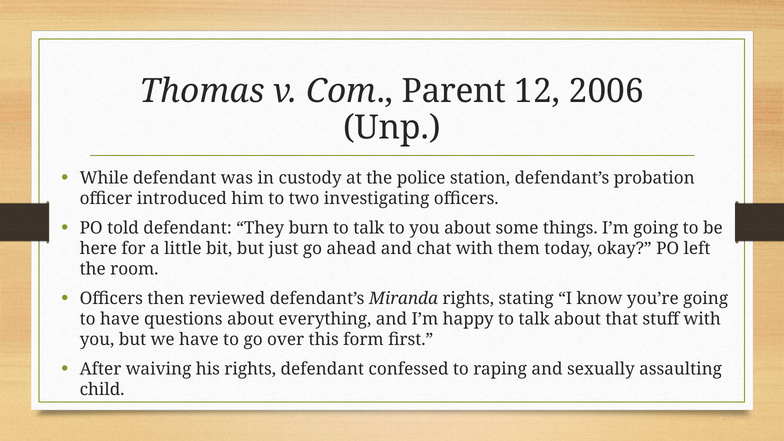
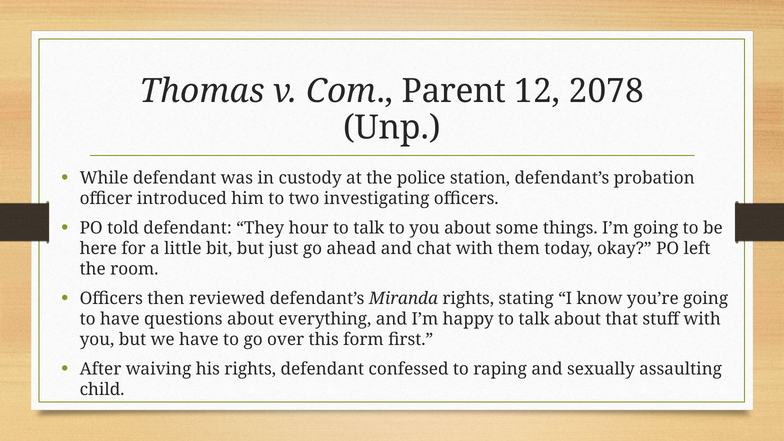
2006: 2006 -> 2078
burn: burn -> hour
